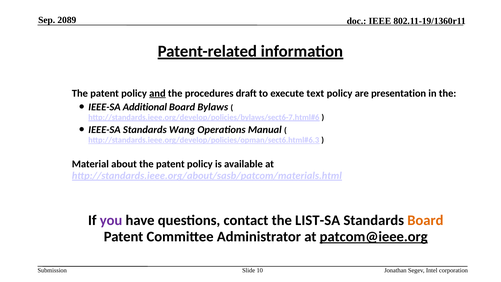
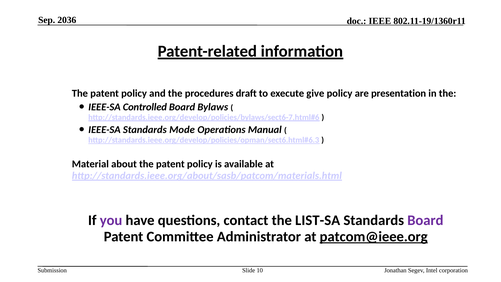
2089: 2089 -> 2036
and underline: present -> none
text: text -> give
Additional: Additional -> Controlled
Wang: Wang -> Mode
Board at (425, 220) colour: orange -> purple
